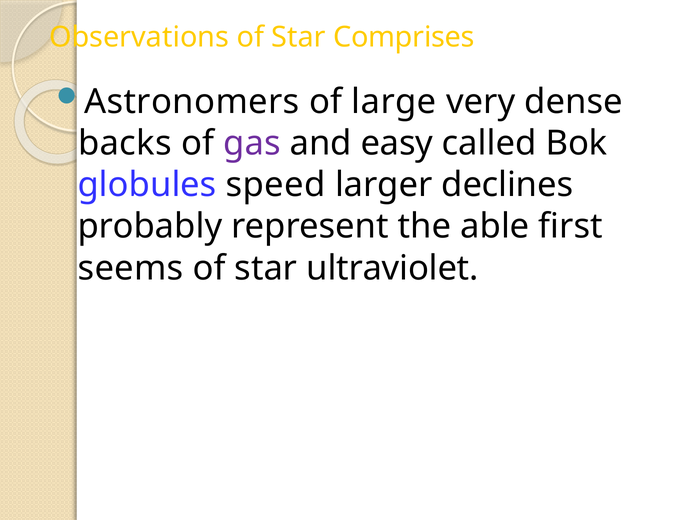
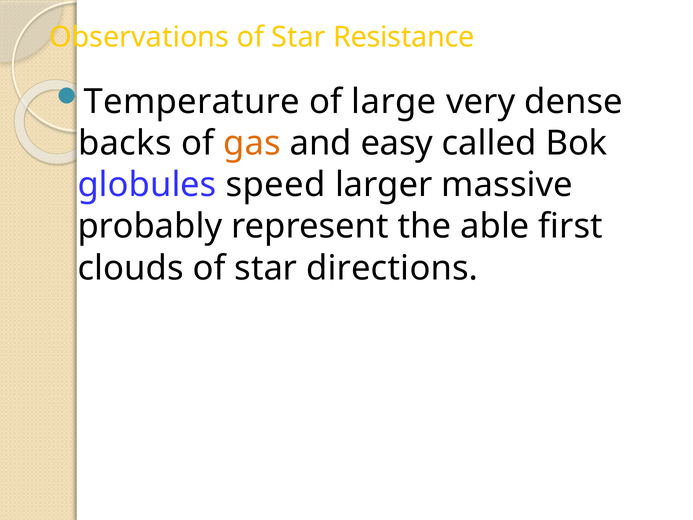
Comprises: Comprises -> Resistance
Astronomers: Astronomers -> Temperature
gas colour: purple -> orange
declines: declines -> massive
seems: seems -> clouds
ultraviolet: ultraviolet -> directions
